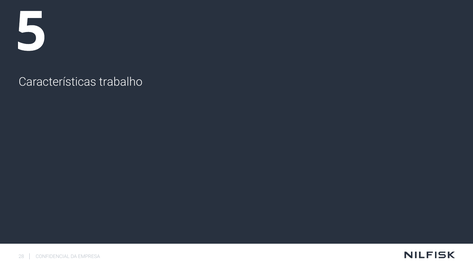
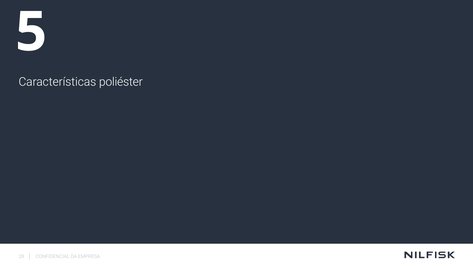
trabalho: trabalho -> poliéster
